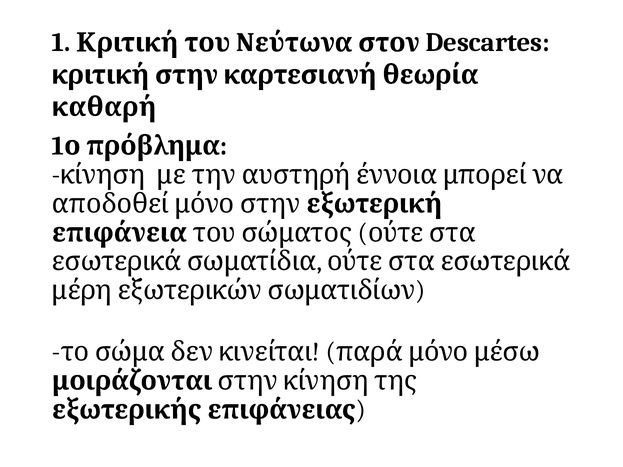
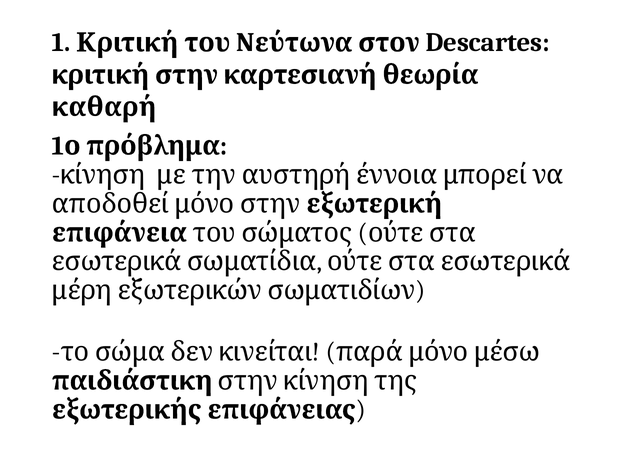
μοιράζονται: μοιράζονται -> παιδιάστικη
